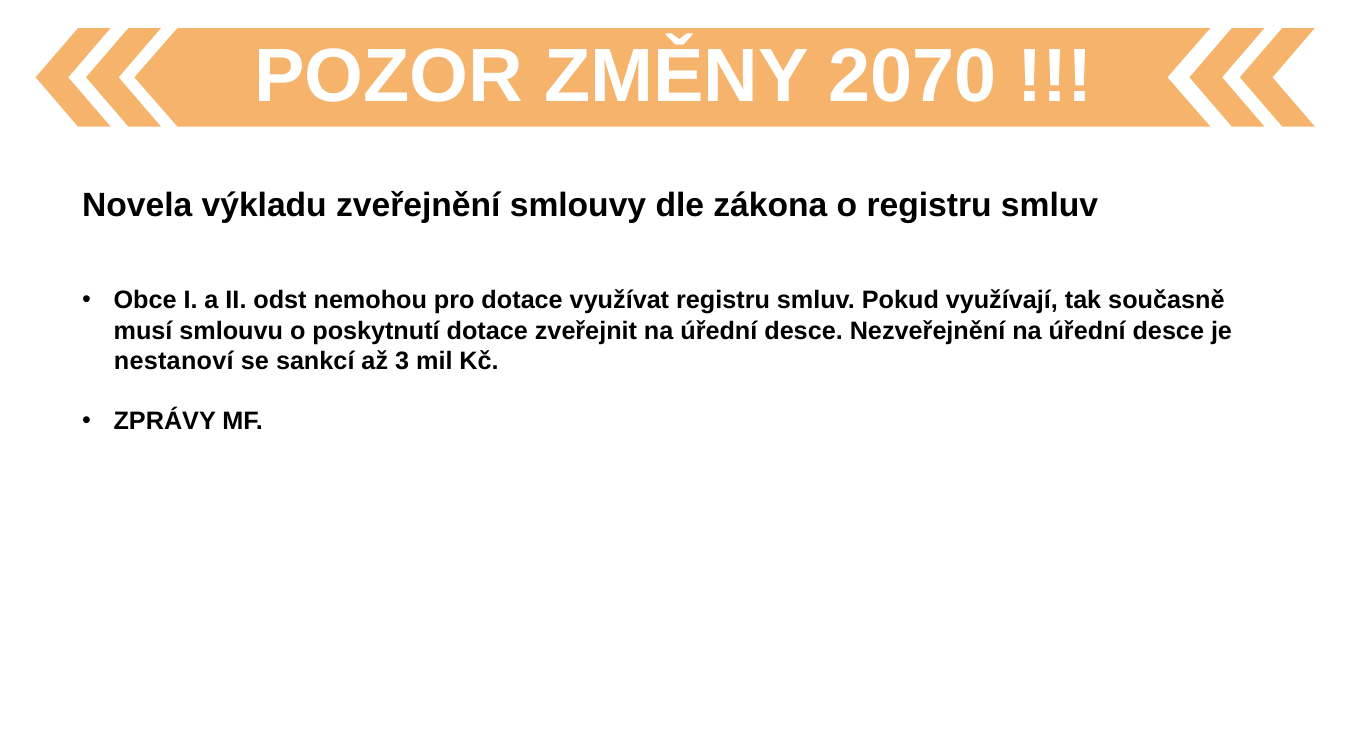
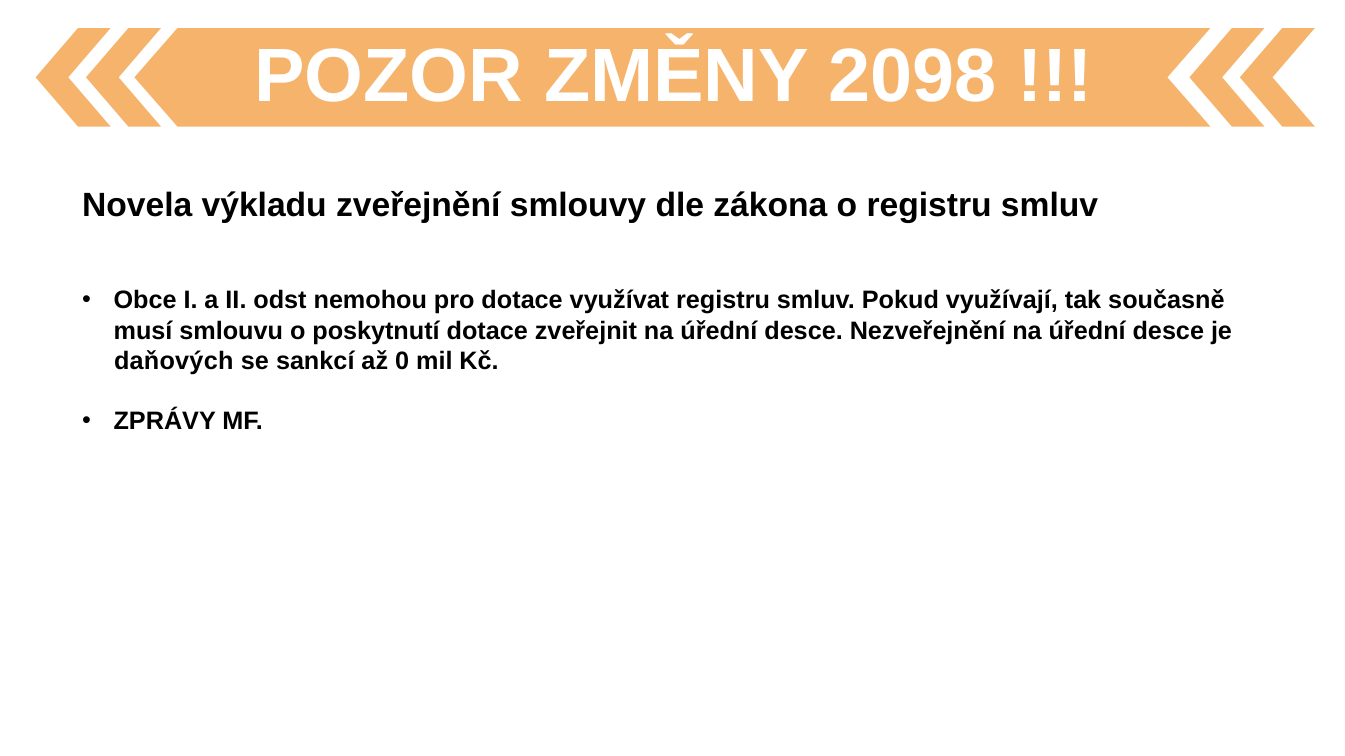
2070: 2070 -> 2098
nestanoví: nestanoví -> daňových
3: 3 -> 0
